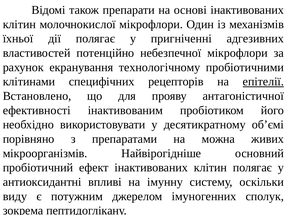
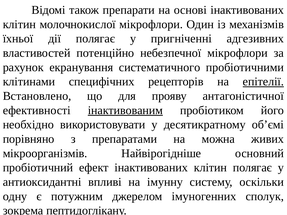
технологічному: технологічному -> систематичного
інактивованим underline: none -> present
виду: виду -> одну
